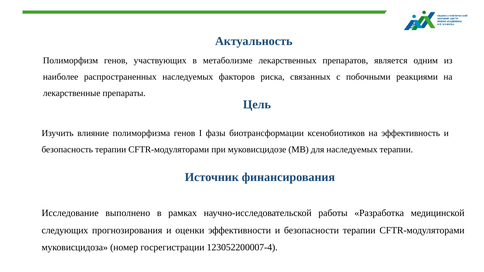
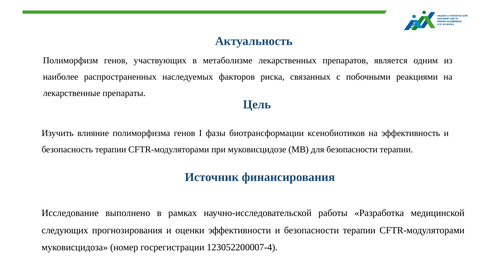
для наследуемых: наследуемых -> безопасности
